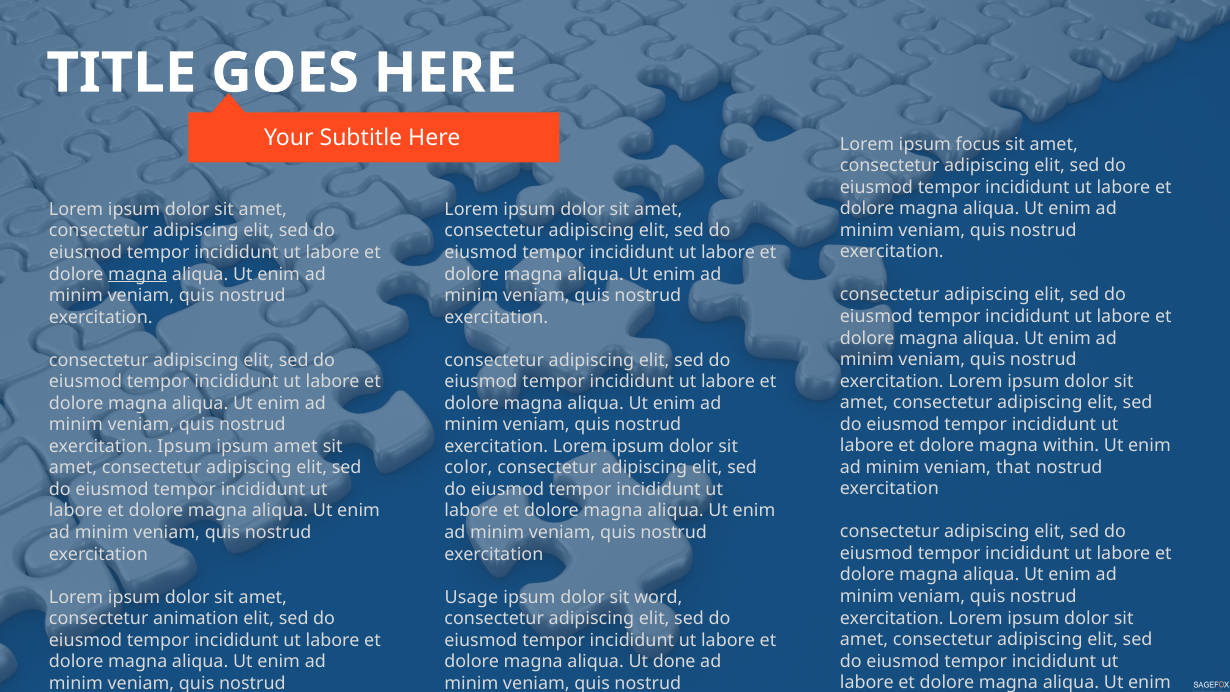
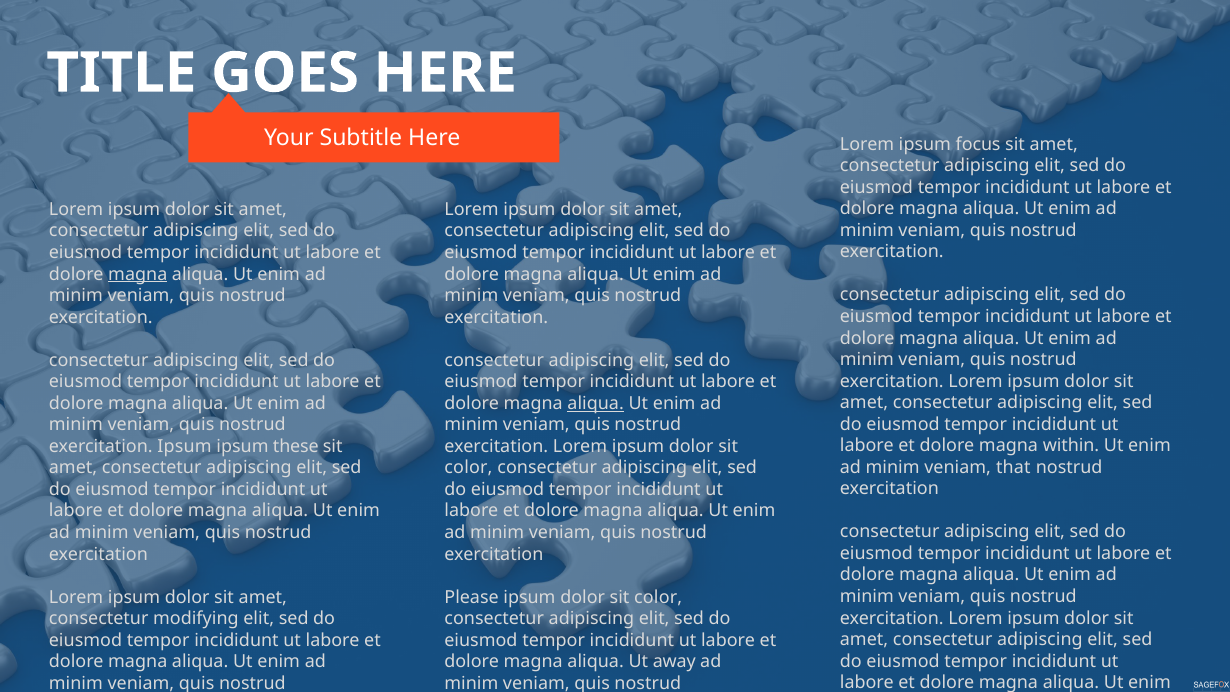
aliqua at (596, 403) underline: none -> present
ipsum amet: amet -> these
Usage: Usage -> Please
word at (658, 597): word -> color
animation: animation -> modifying
done: done -> away
